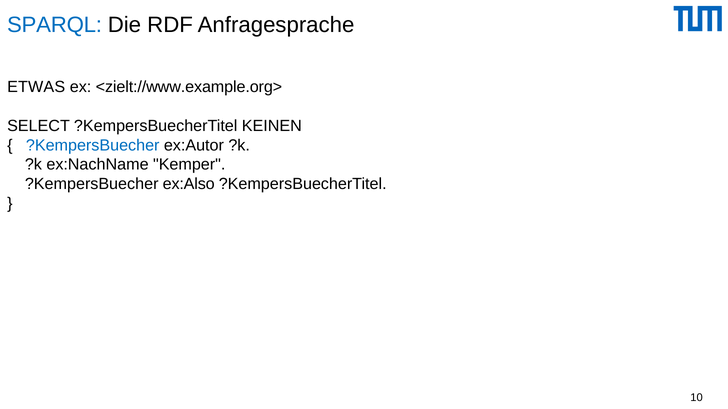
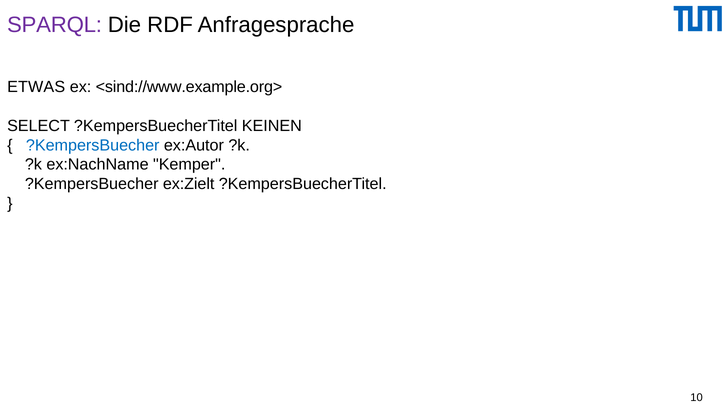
SPARQL colour: blue -> purple
<zielt://www.example.org>: <zielt://www.example.org> -> <sind://www.example.org>
ex:Also: ex:Also -> ex:Zielt
